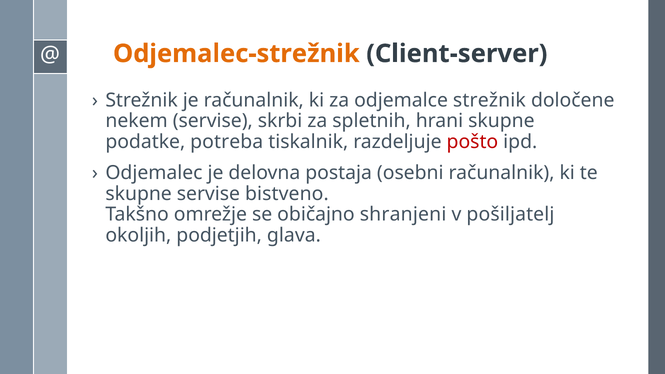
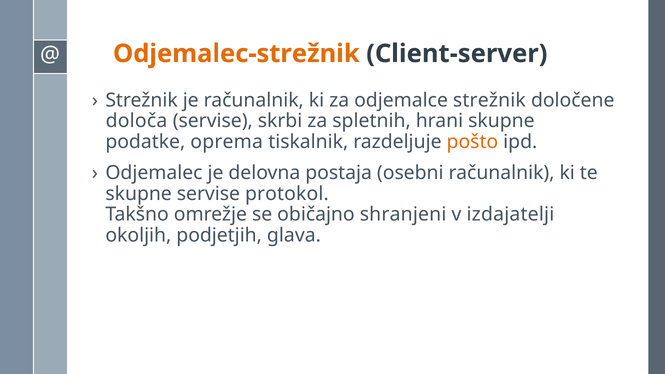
nekem: nekem -> določa
potreba: potreba -> oprema
pošto colour: red -> orange
bistveno: bistveno -> protokol
pošiljatelj: pošiljatelj -> izdajatelji
